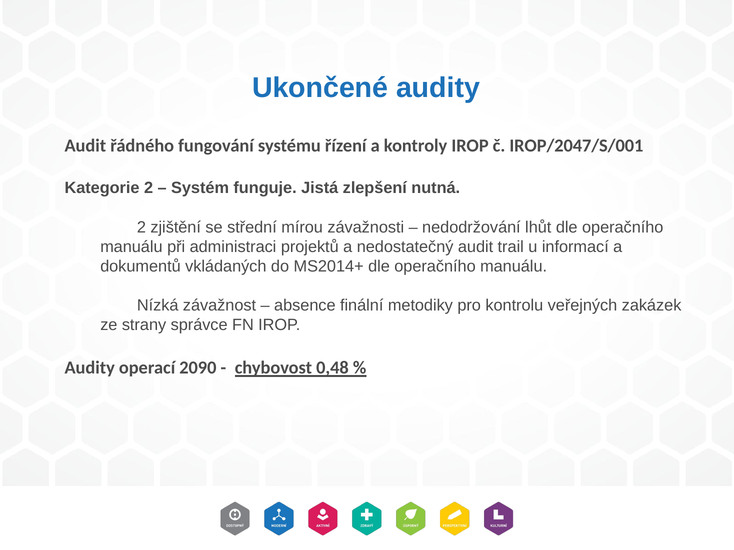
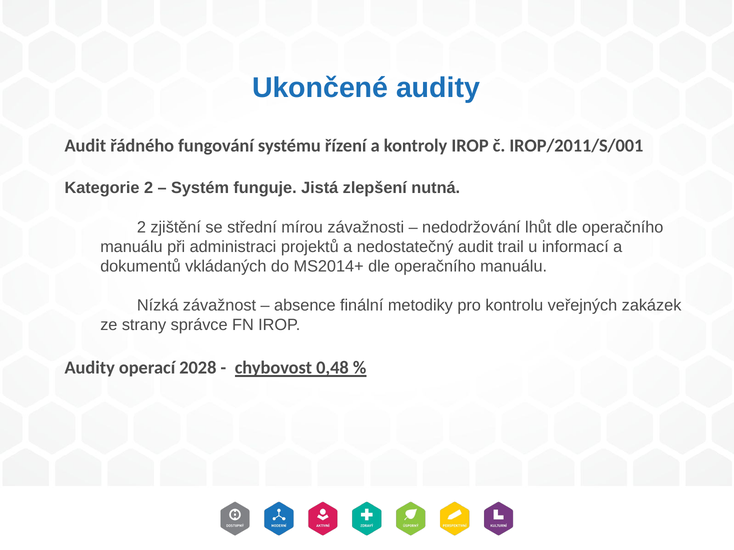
IROP/2047/S/001: IROP/2047/S/001 -> IROP/2011/S/001
2090: 2090 -> 2028
